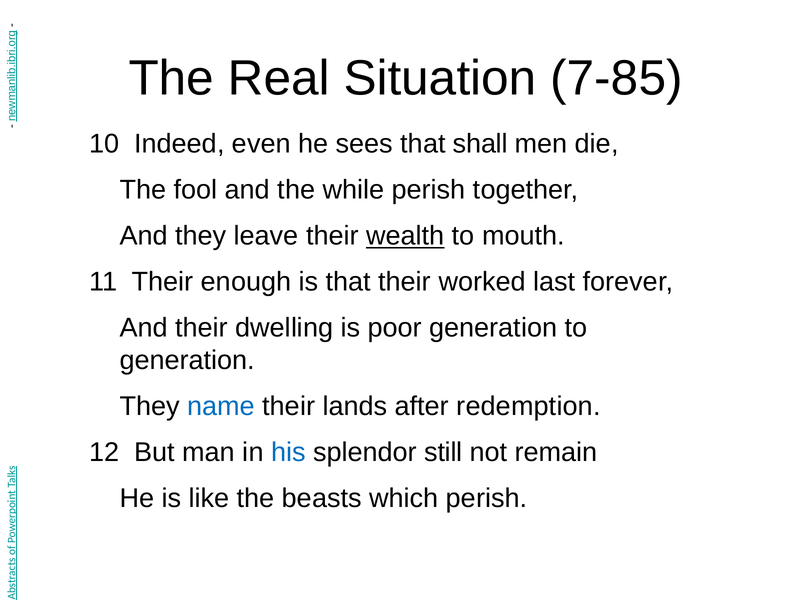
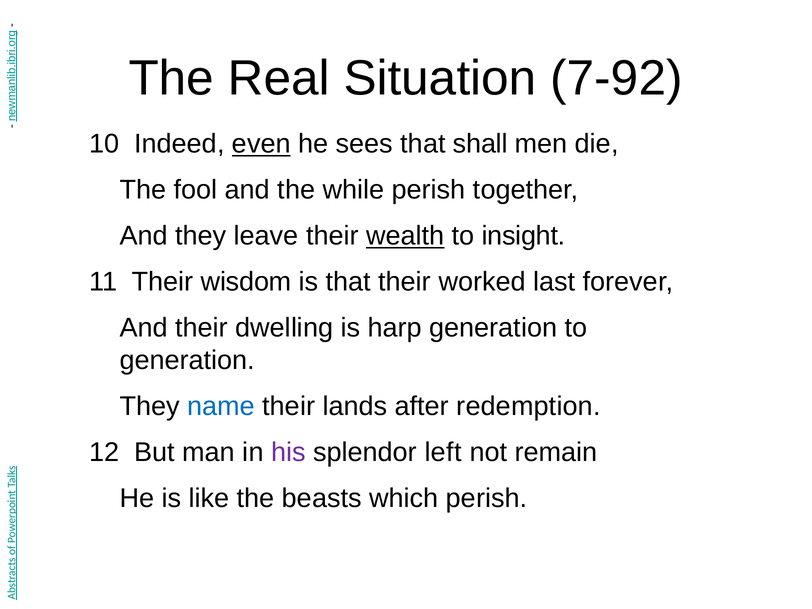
7-85: 7-85 -> 7-92
even underline: none -> present
mouth: mouth -> insight
enough: enough -> wisdom
poor: poor -> harp
his colour: blue -> purple
still: still -> left
